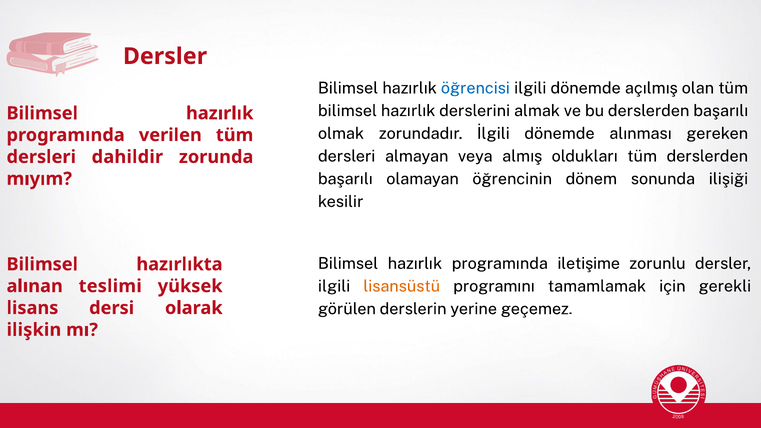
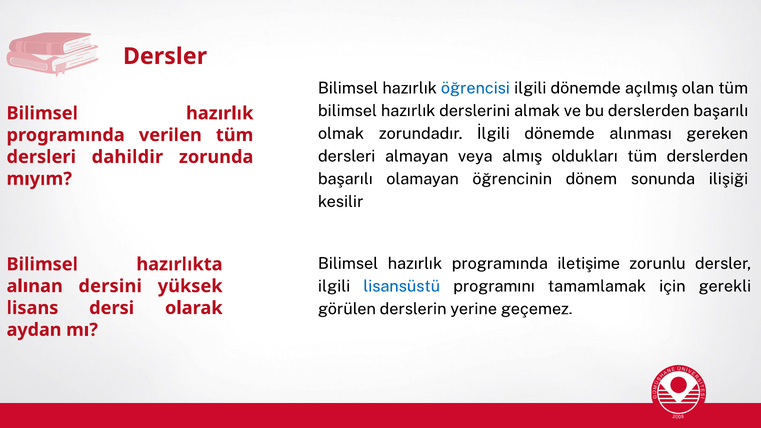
lisansüstü colour: orange -> blue
teslimi: teslimi -> dersini
ilişkin: ilişkin -> aydan
